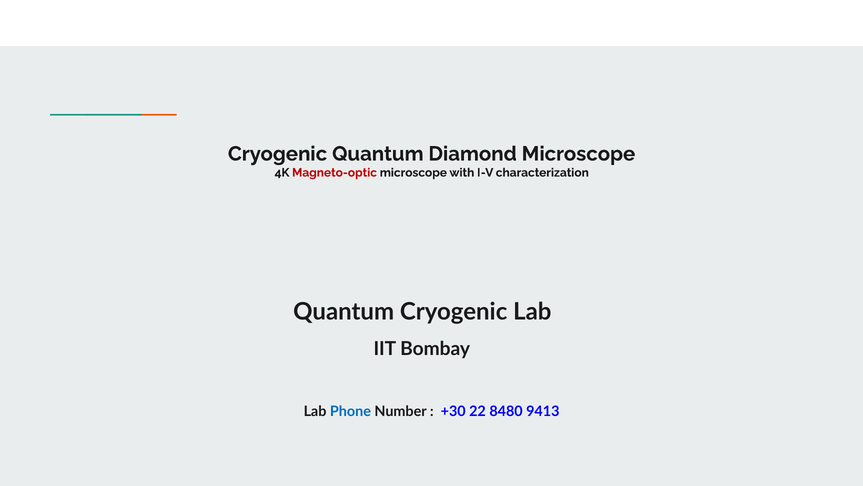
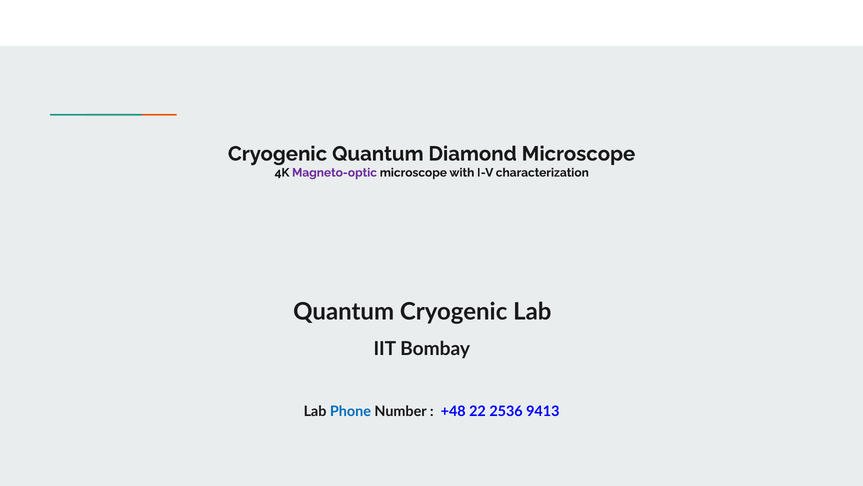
Magneto-optic colour: red -> purple
+30: +30 -> +48
8480: 8480 -> 2536
